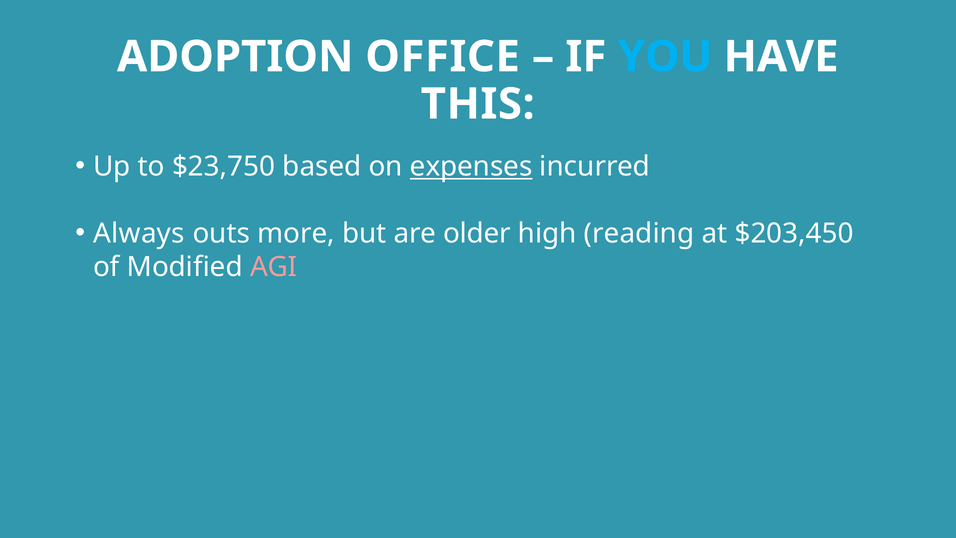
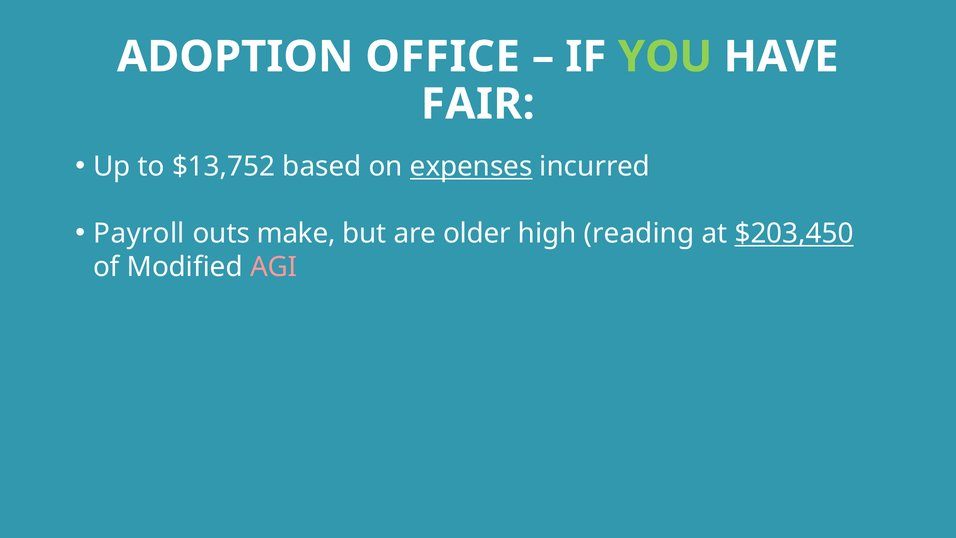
YOU colour: light blue -> light green
THIS: THIS -> FAIR
$23,750: $23,750 -> $13,752
Always: Always -> Payroll
more: more -> make
$203,450 underline: none -> present
